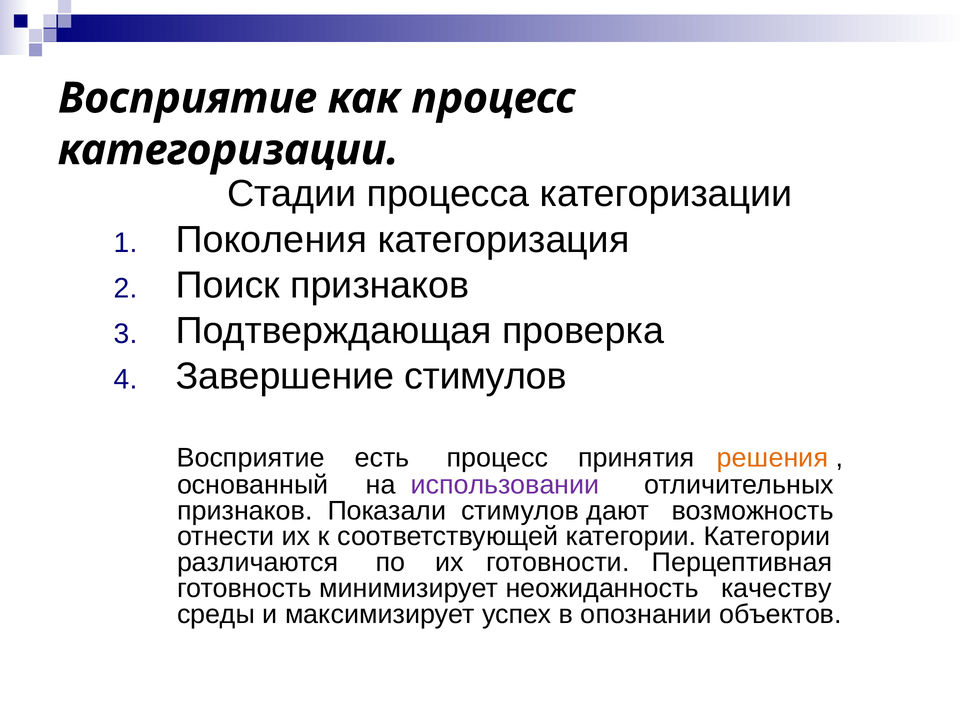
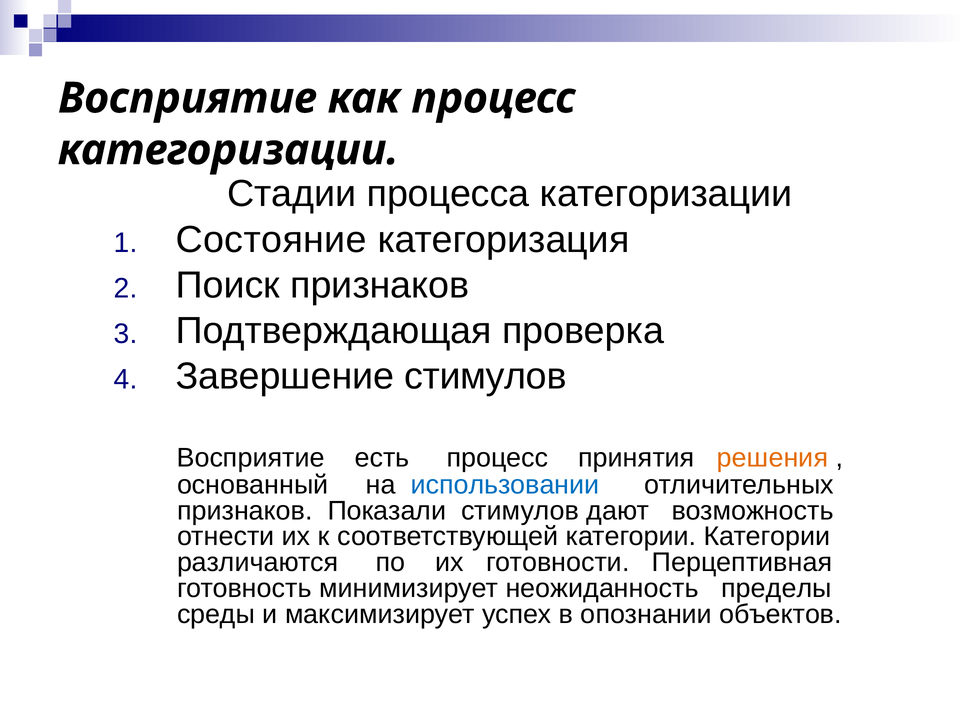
Поколения: Поколения -> Состояние
использовании colour: purple -> blue
качеству: качеству -> пределы
